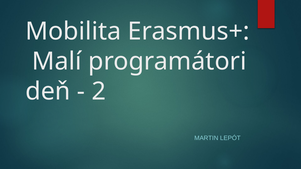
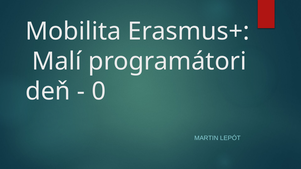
2: 2 -> 0
